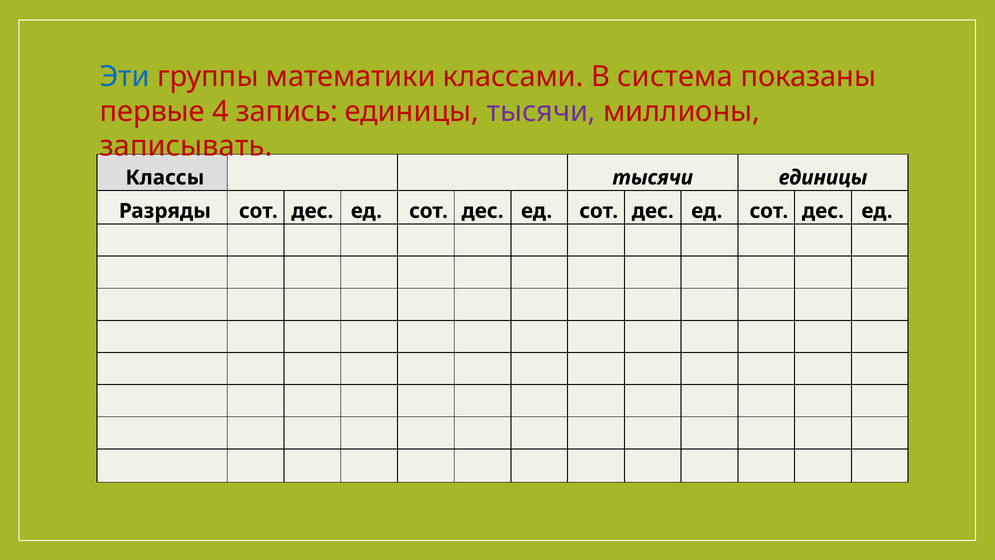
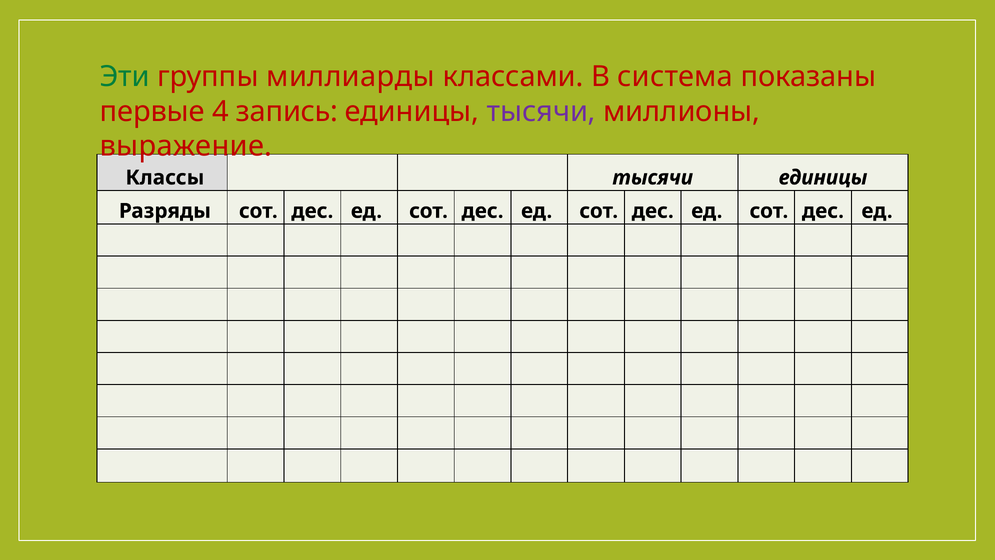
Эти colour: blue -> green
математики: математики -> миллиарды
записывать: записывать -> выражение
